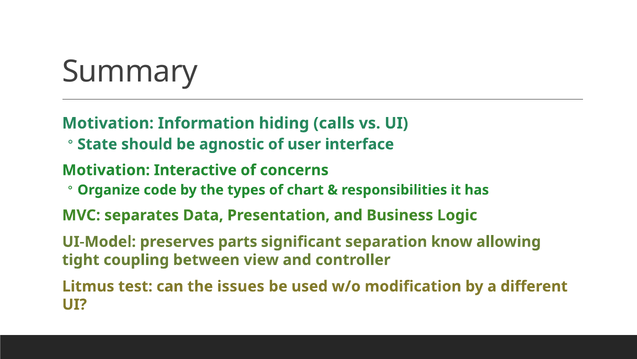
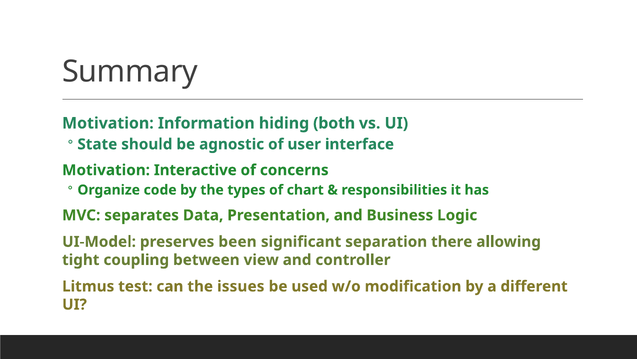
calls: calls -> both
parts: parts -> been
know: know -> there
